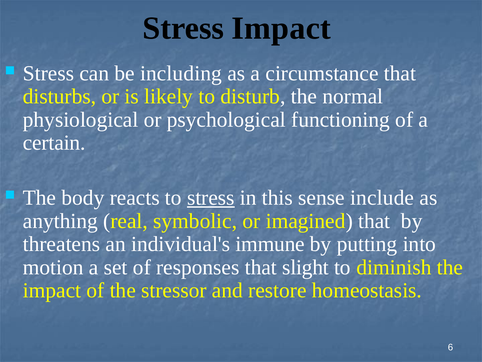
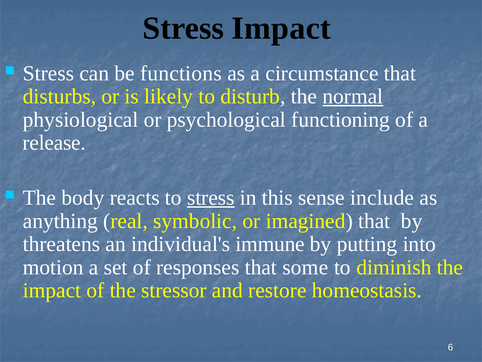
including: including -> functions
normal underline: none -> present
certain: certain -> release
slight: slight -> some
